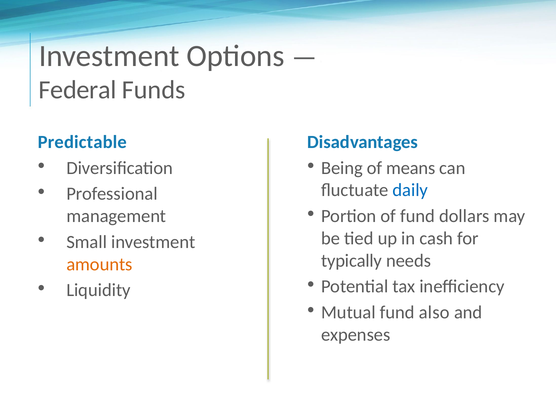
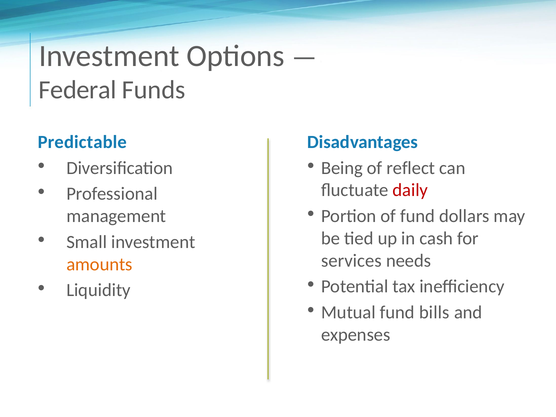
means: means -> reflect
daily colour: blue -> red
typically: typically -> services
also: also -> bills
